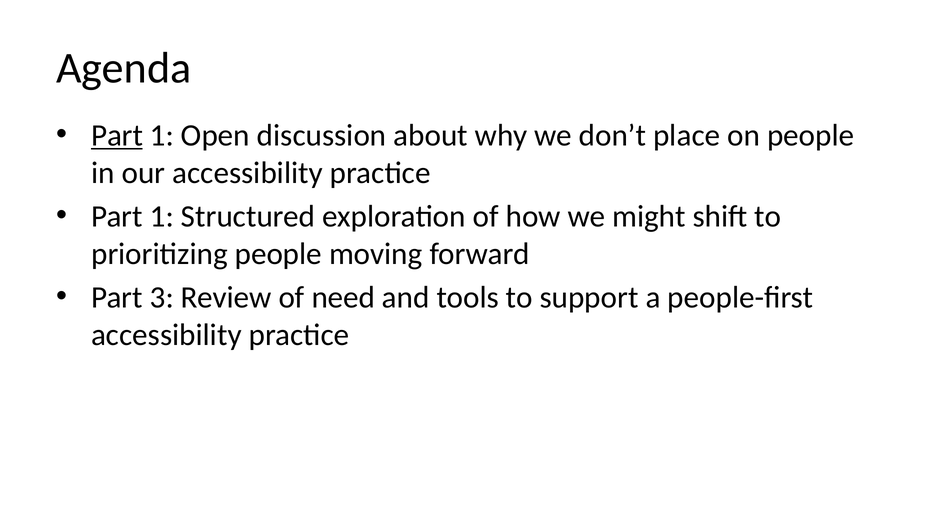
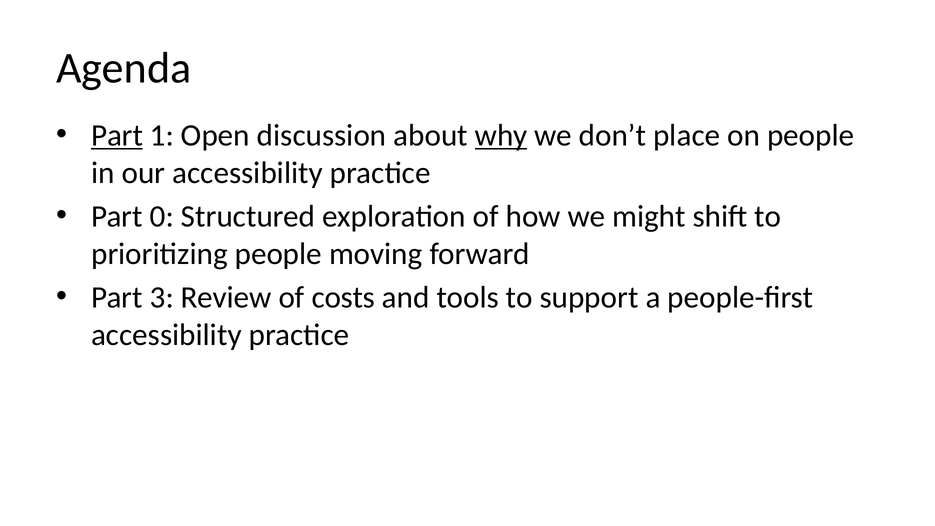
why underline: none -> present
1 at (162, 216): 1 -> 0
need: need -> costs
